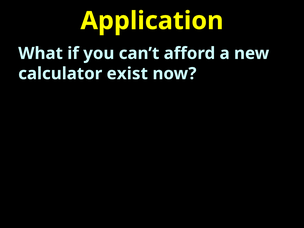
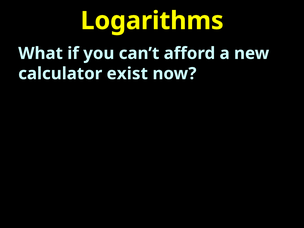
Application: Application -> Logarithms
